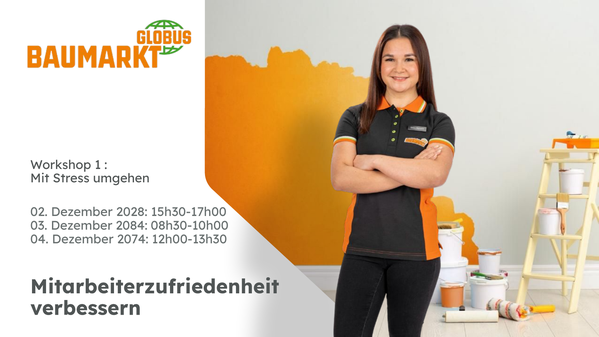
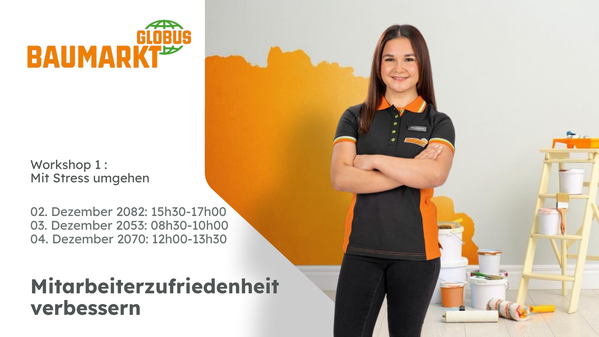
2028: 2028 -> 2082
2084: 2084 -> 2053
2074: 2074 -> 2070
